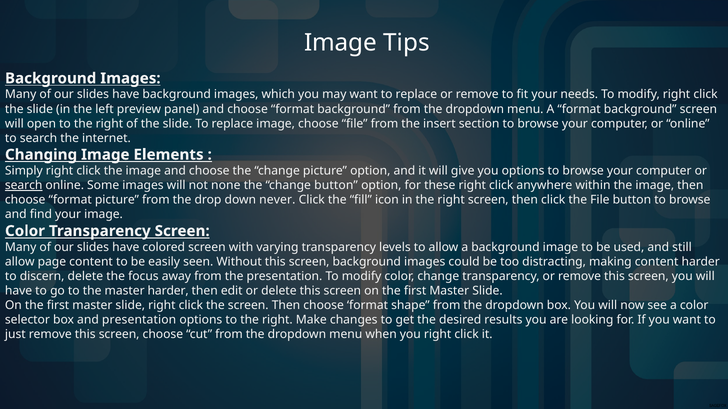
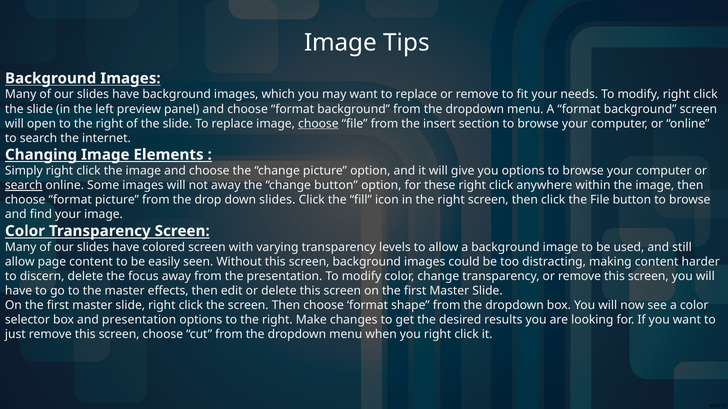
choose at (318, 124) underline: none -> present
not none: none -> away
down never: never -> slides
master harder: harder -> effects
